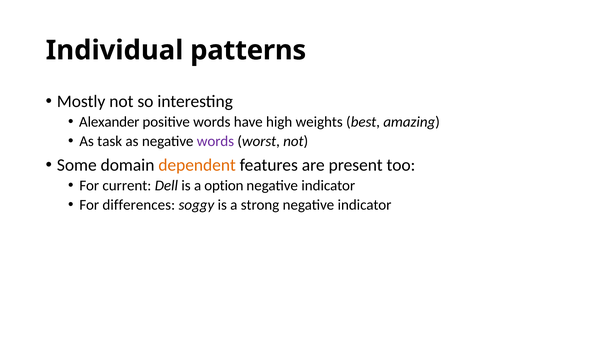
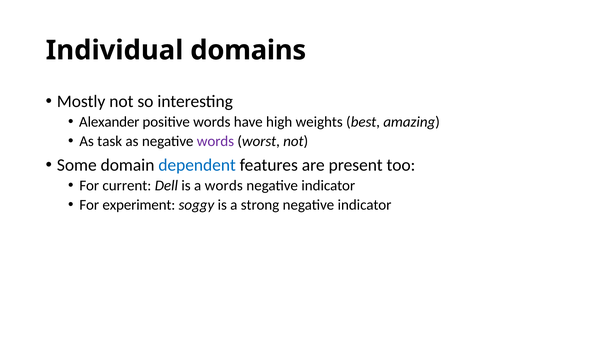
patterns: patterns -> domains
dependent colour: orange -> blue
a option: option -> words
differences: differences -> experiment
